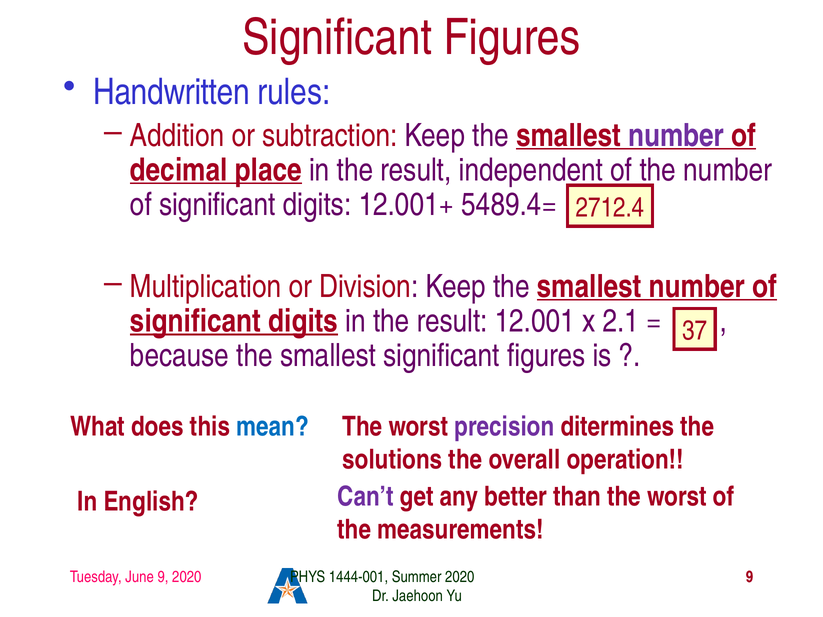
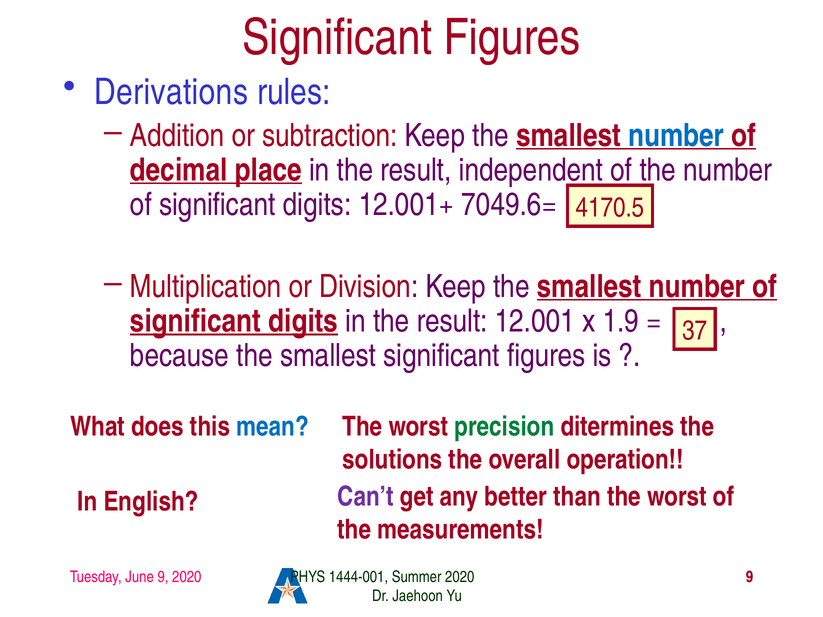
Handwritten: Handwritten -> Derivations
number at (676, 136) colour: purple -> blue
5489.4=: 5489.4= -> 7049.6=
2712.4: 2712.4 -> 4170.5
2.1: 2.1 -> 1.9
precision colour: purple -> green
